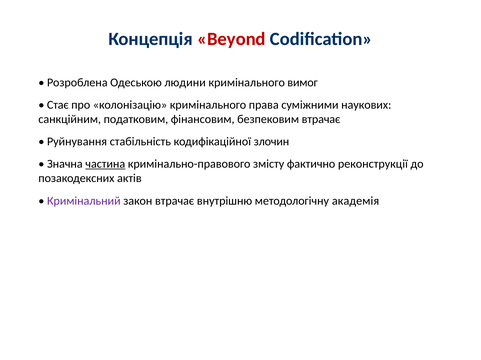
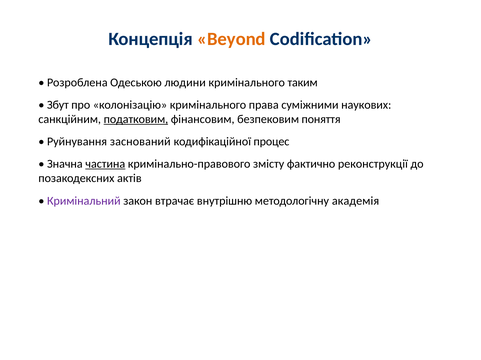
Beyond colour: red -> orange
вимог: вимог -> таким
Стає: Стає -> Збут
податковим underline: none -> present
безпековим втрачає: втрачає -> поняття
стабільність: стабільність -> заснований
злочин: злочин -> процес
